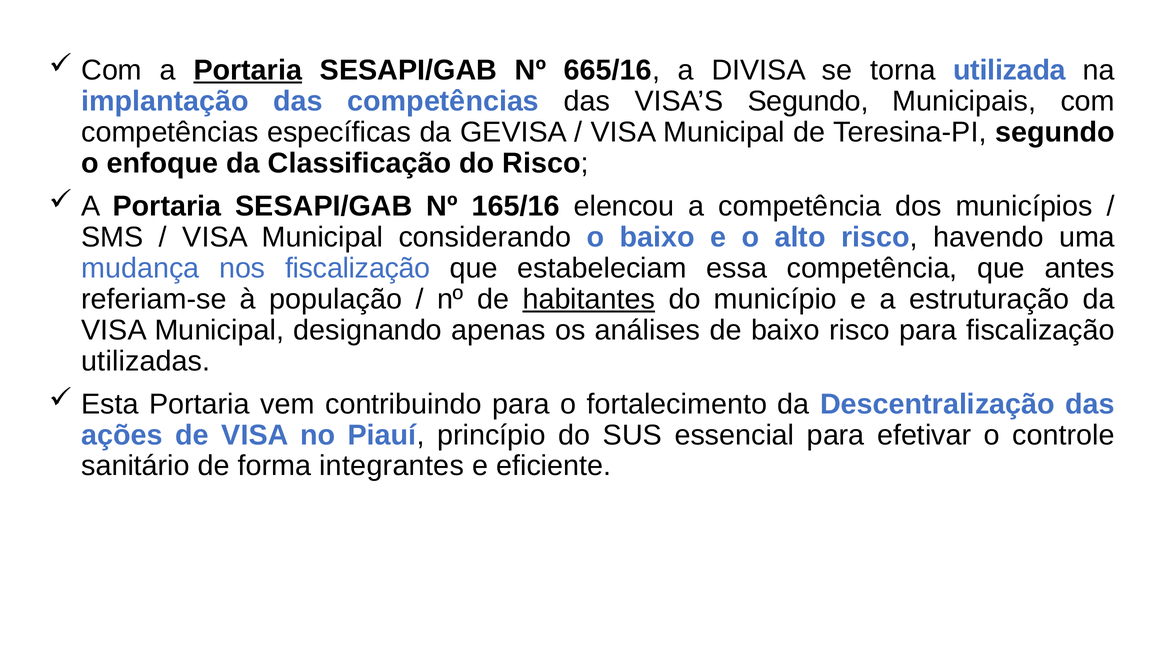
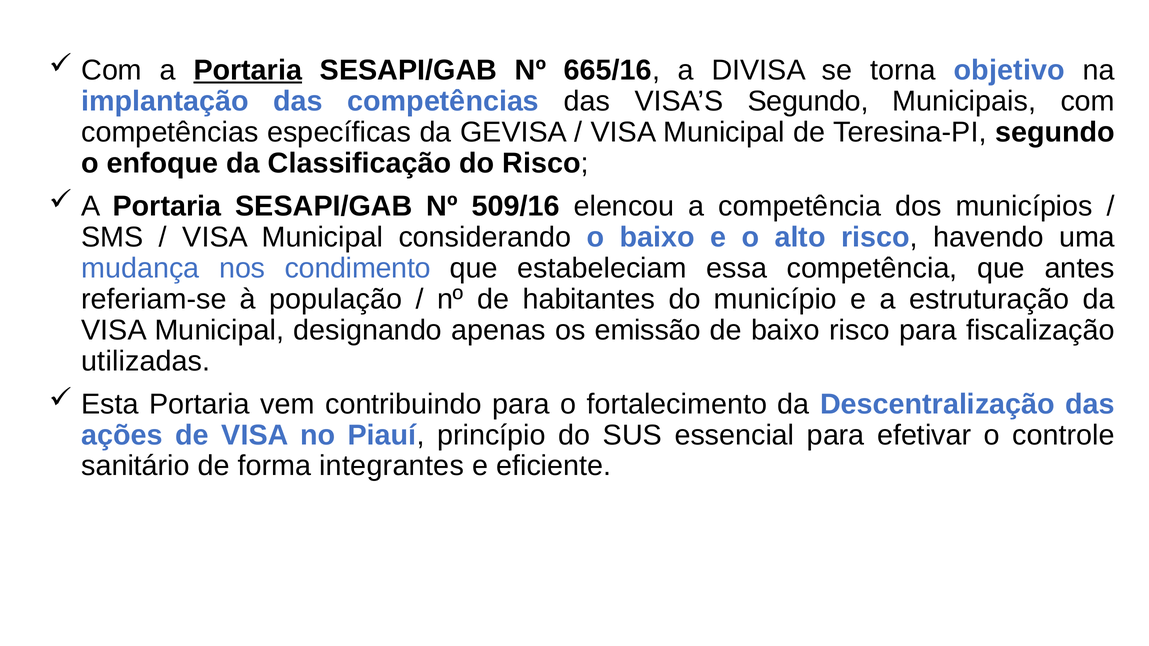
utilizada: utilizada -> objetivo
165/16: 165/16 -> 509/16
nos fiscalização: fiscalização -> condimento
habitantes underline: present -> none
análises: análises -> emissão
